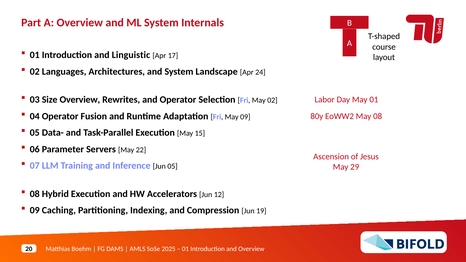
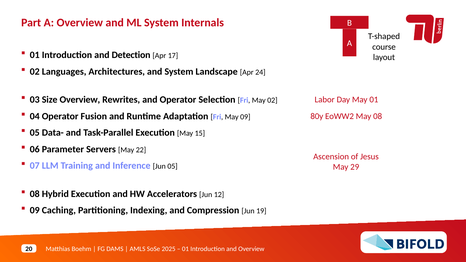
Linguistic: Linguistic -> Detection
